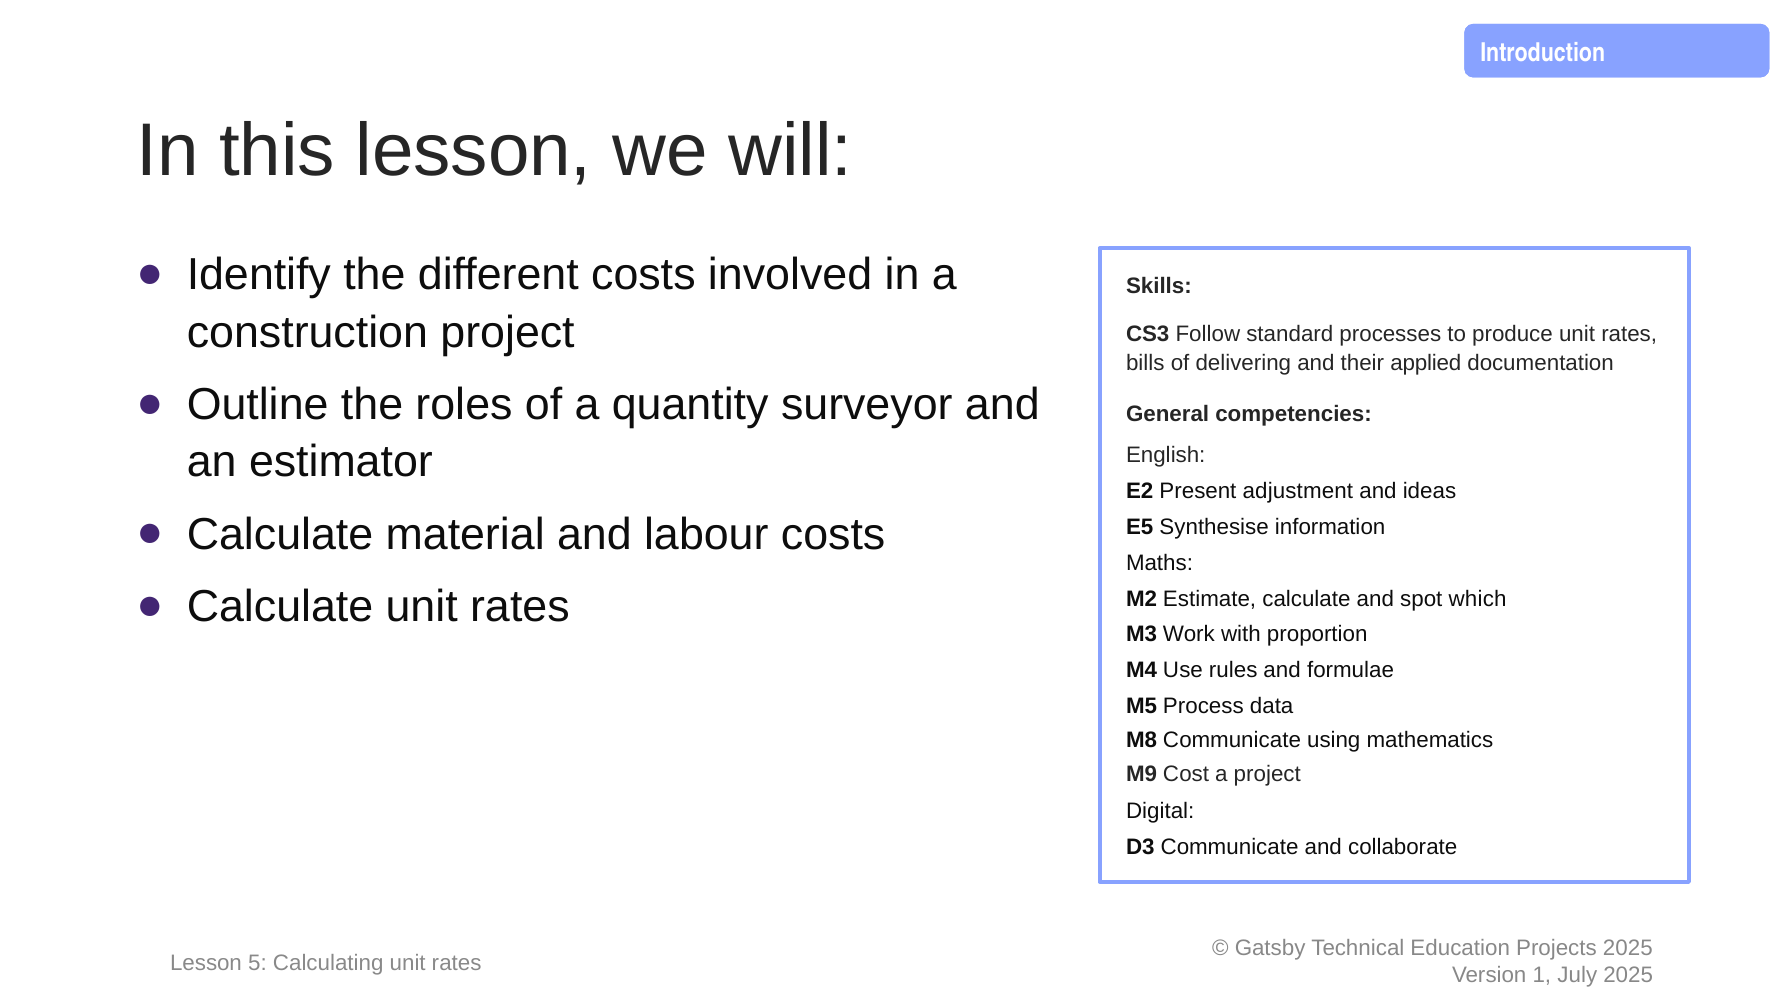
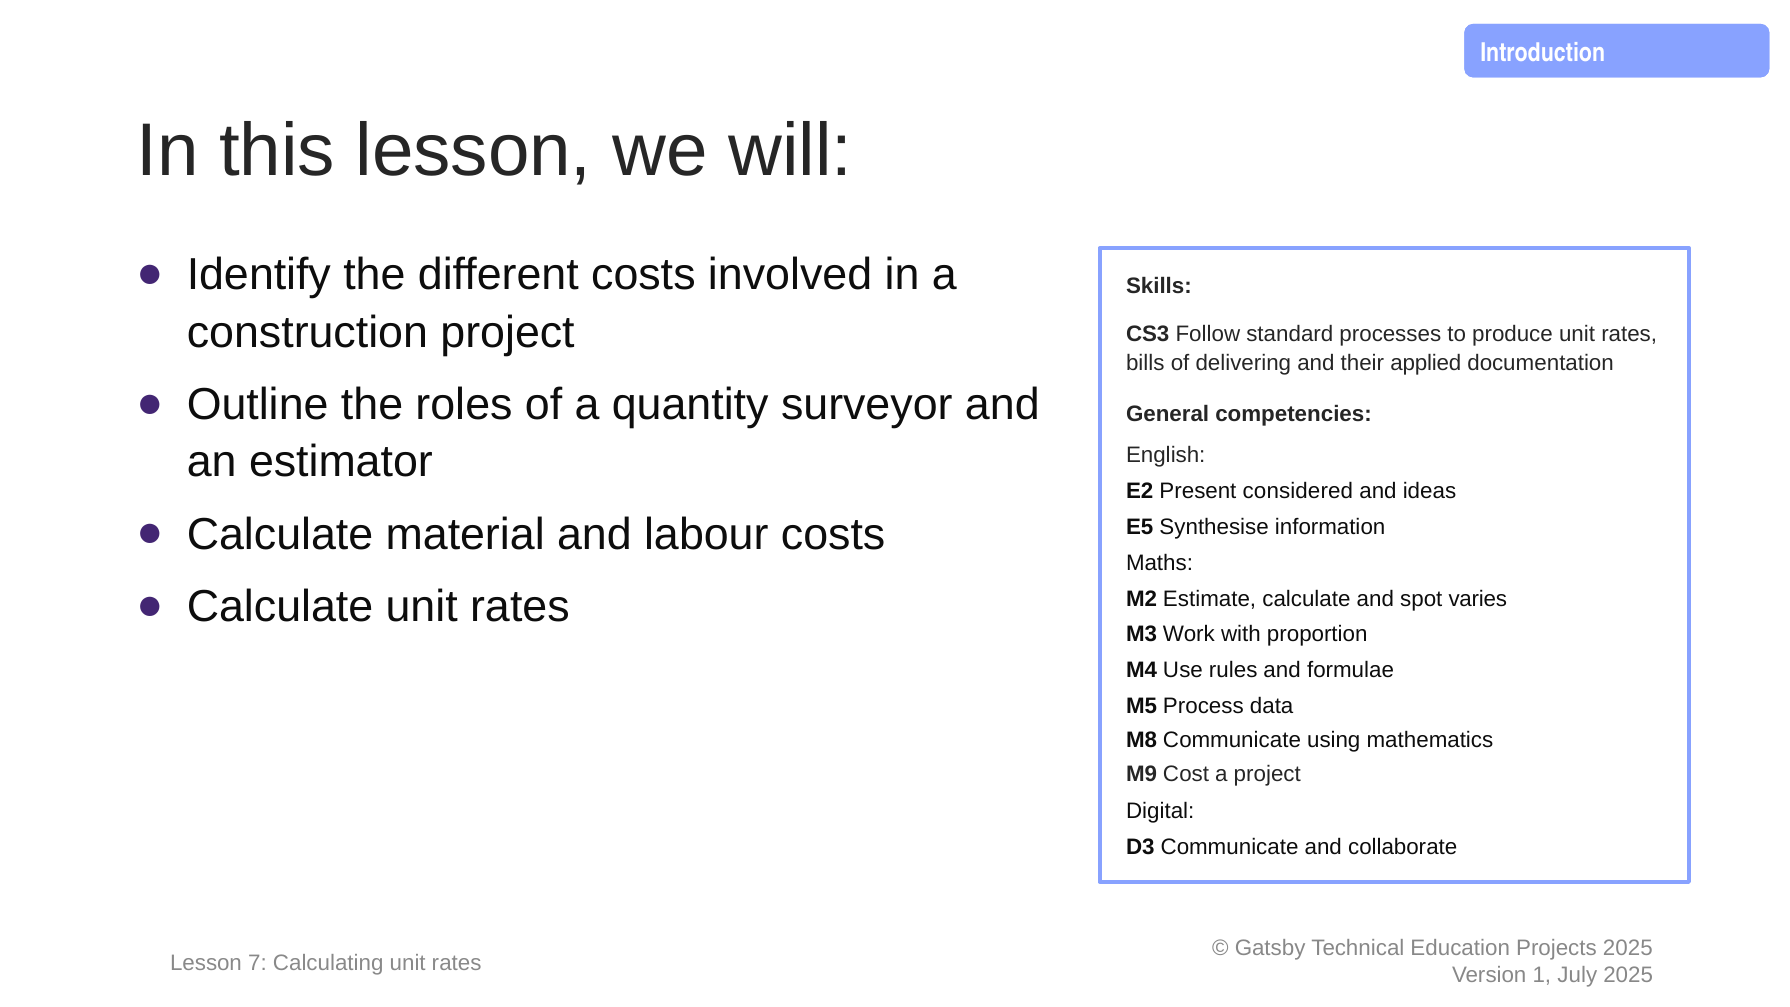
adjustment: adjustment -> considered
which: which -> varies
5: 5 -> 7
